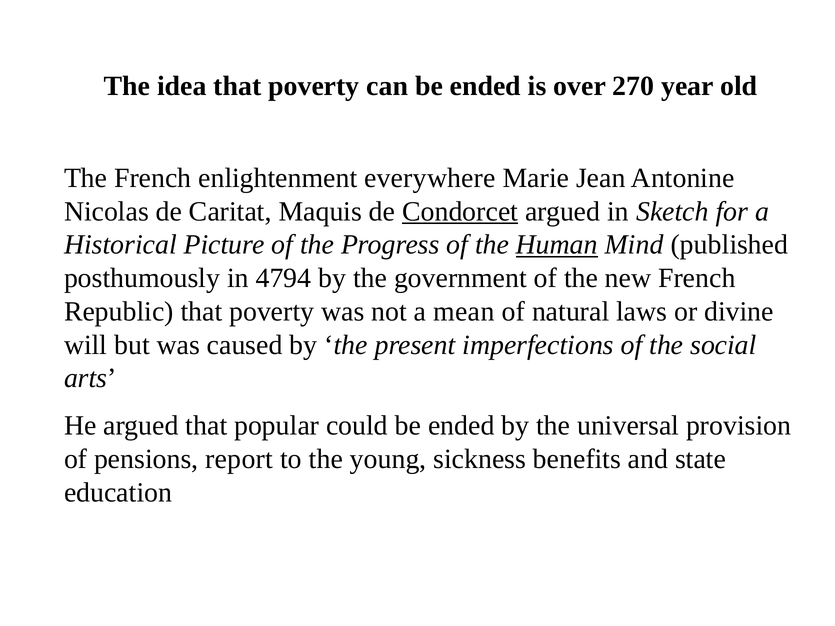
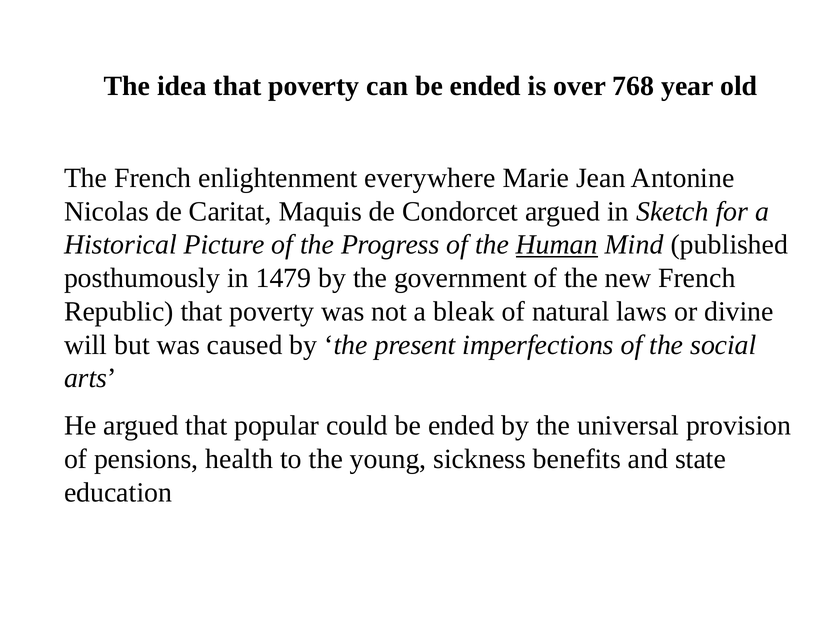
270: 270 -> 768
Condorcet underline: present -> none
4794: 4794 -> 1479
mean: mean -> bleak
report: report -> health
